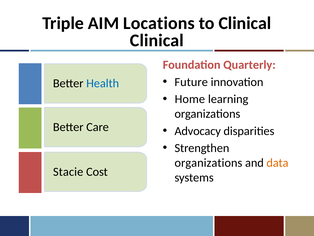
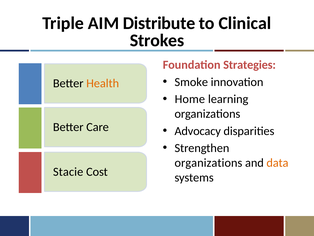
Locations: Locations -> Distribute
Clinical at (157, 40): Clinical -> Strokes
Quarterly: Quarterly -> Strategies
Future: Future -> Smoke
Health colour: blue -> orange
